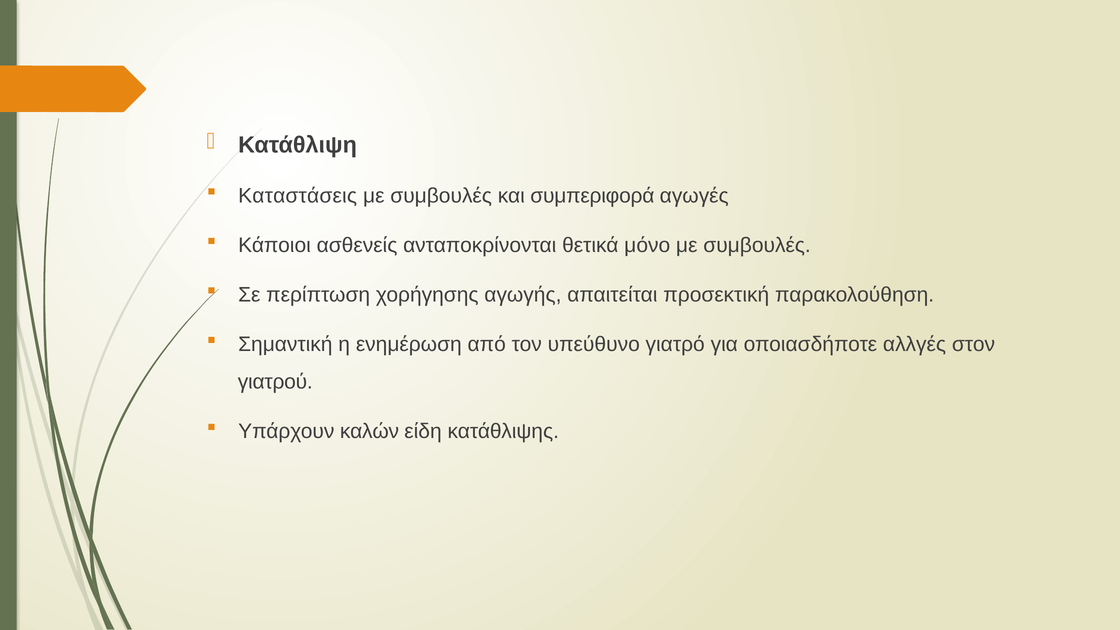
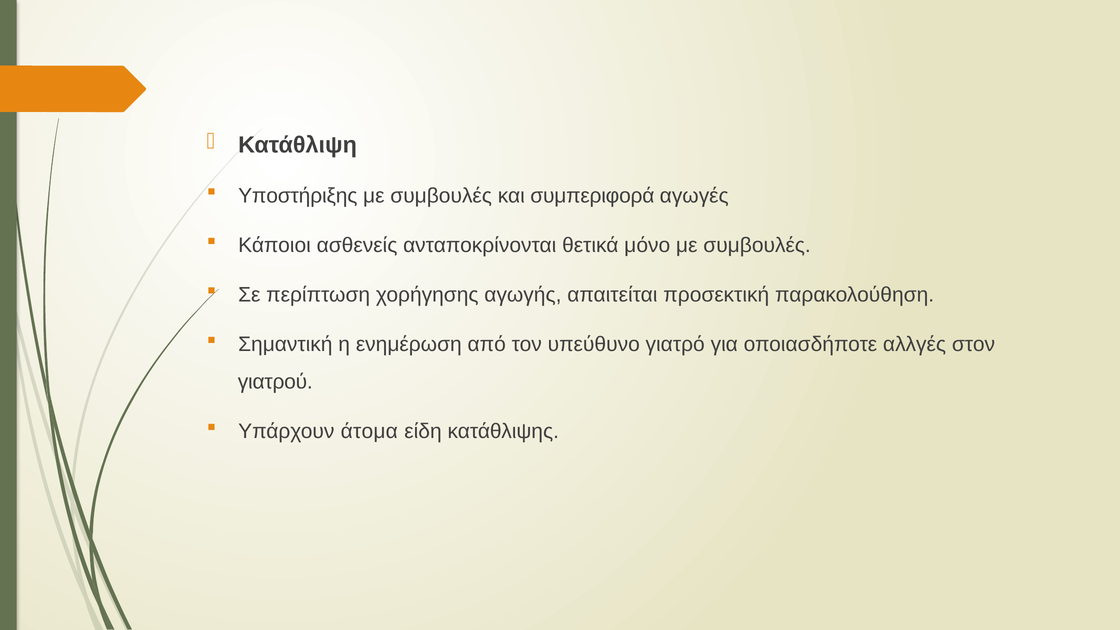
Καταστάσεις: Καταστάσεις -> Υποστήριξης
καλών: καλών -> άτομα
